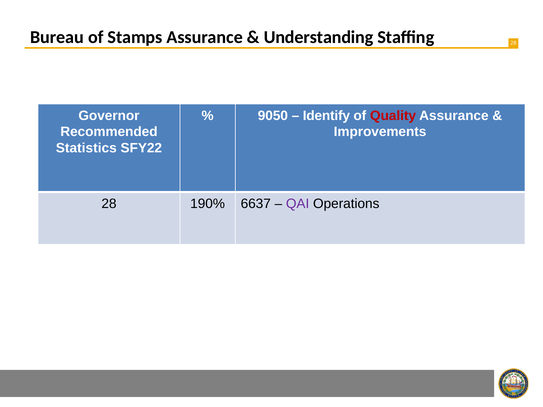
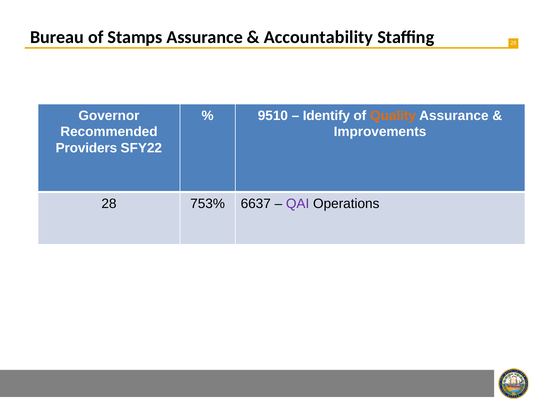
Understanding: Understanding -> Accountability
9050: 9050 -> 9510
Quality colour: red -> orange
Statistics: Statistics -> Providers
190%: 190% -> 753%
